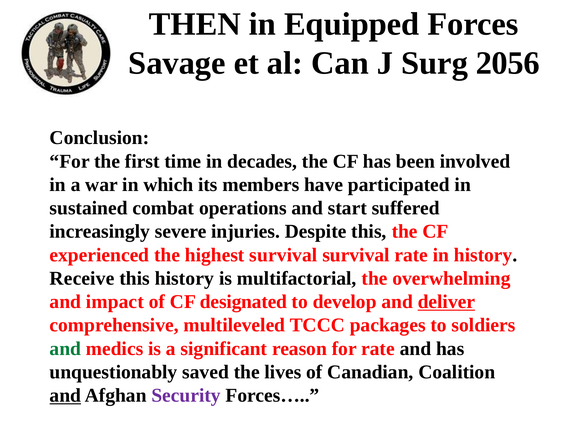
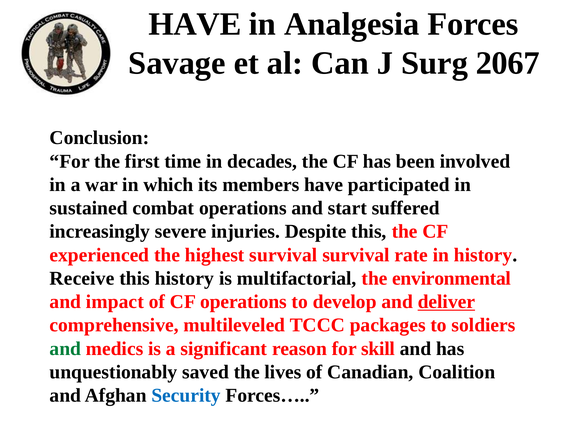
THEN at (195, 24): THEN -> HAVE
Equipped: Equipped -> Analgesia
2056: 2056 -> 2067
overwhelming: overwhelming -> environmental
CF designated: designated -> operations
for rate: rate -> skill
and at (65, 395) underline: present -> none
Security colour: purple -> blue
